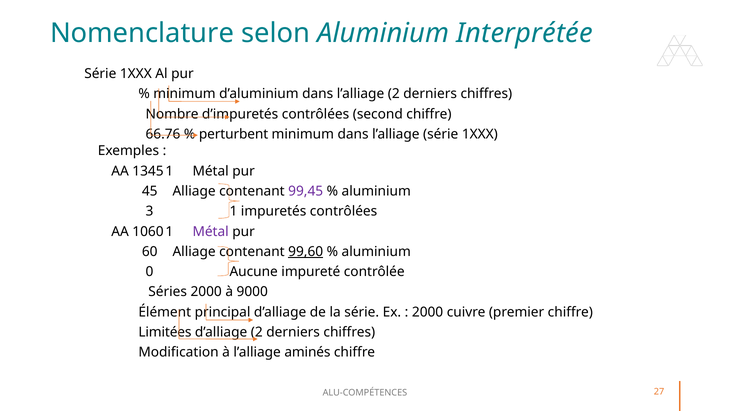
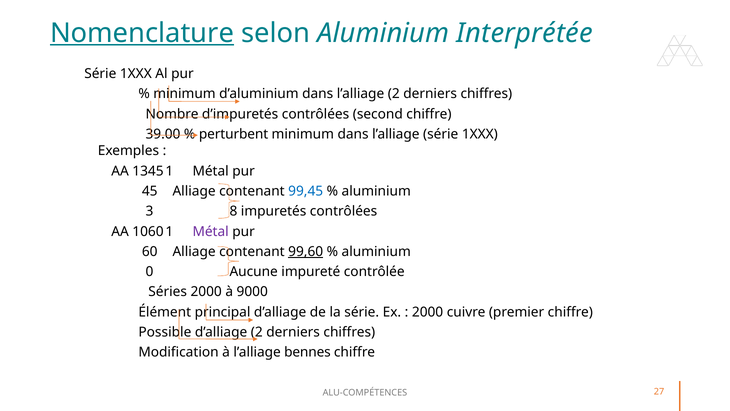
Nomenclature underline: none -> present
66.76: 66.76 -> 39.00
99,45 colour: purple -> blue
1: 1 -> 8
Limitées: Limitées -> Possible
aminés: aminés -> bennes
